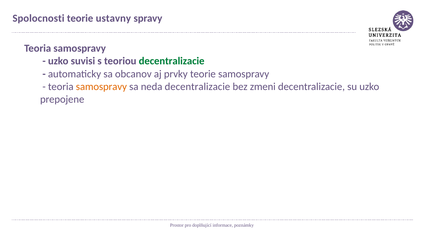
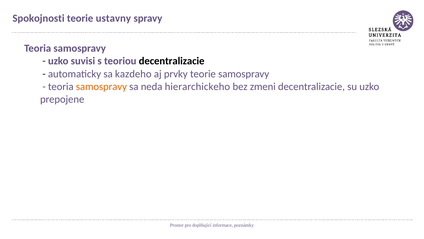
Spolocnosti: Spolocnosti -> Spokojnosti
decentralizacie at (172, 61) colour: green -> black
obcanov: obcanov -> kazdeho
neda decentralizacie: decentralizacie -> hierarchickeho
